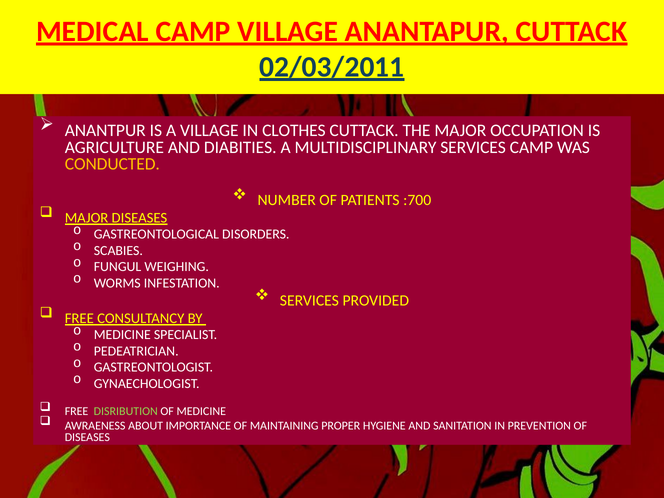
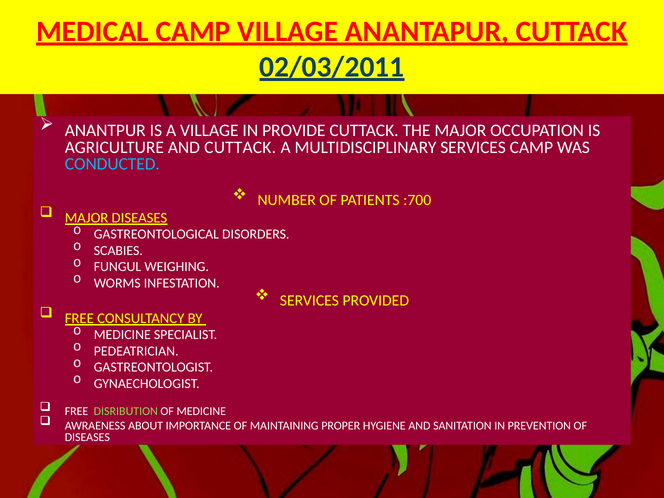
CLOTHES: CLOTHES -> PROVIDE
AND DIABITIES: DIABITIES -> CUTTACK
CONDUCTED colour: yellow -> light blue
